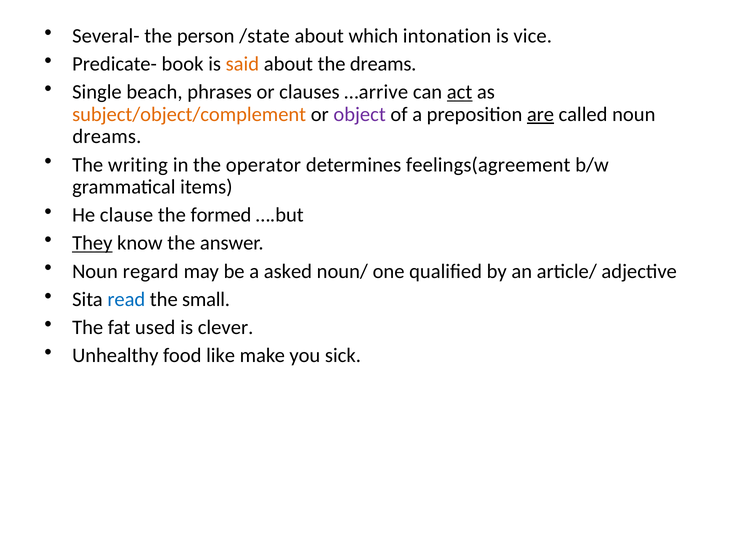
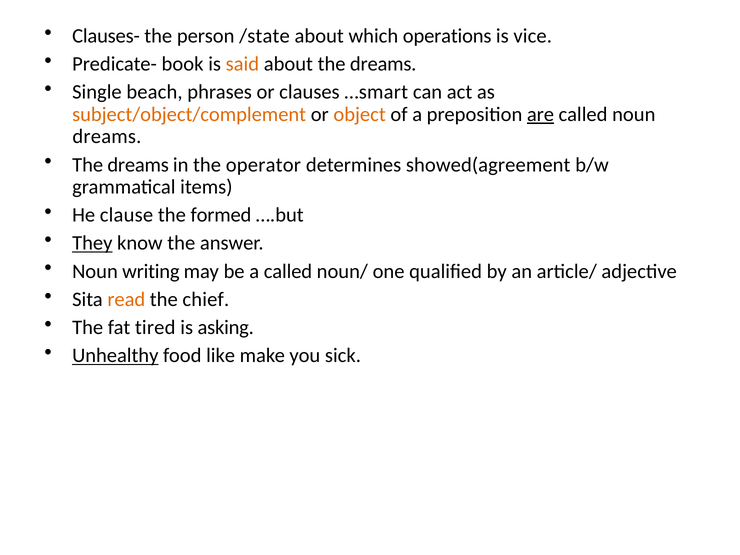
Several-: Several- -> Clauses-
intonation: intonation -> operations
…arrive: …arrive -> …smart
act underline: present -> none
object colour: purple -> orange
writing at (138, 165): writing -> dreams
feelings(agreement: feelings(agreement -> showed(agreement
regard: regard -> writing
a asked: asked -> called
read colour: blue -> orange
small: small -> chief
used: used -> tired
clever: clever -> asking
Unhealthy underline: none -> present
